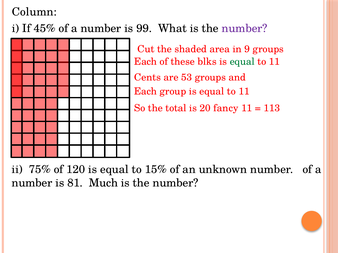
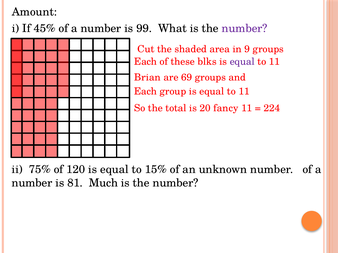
Column: Column -> Amount
equal at (242, 62) colour: green -> purple
Cents: Cents -> Brian
53: 53 -> 69
113: 113 -> 224
